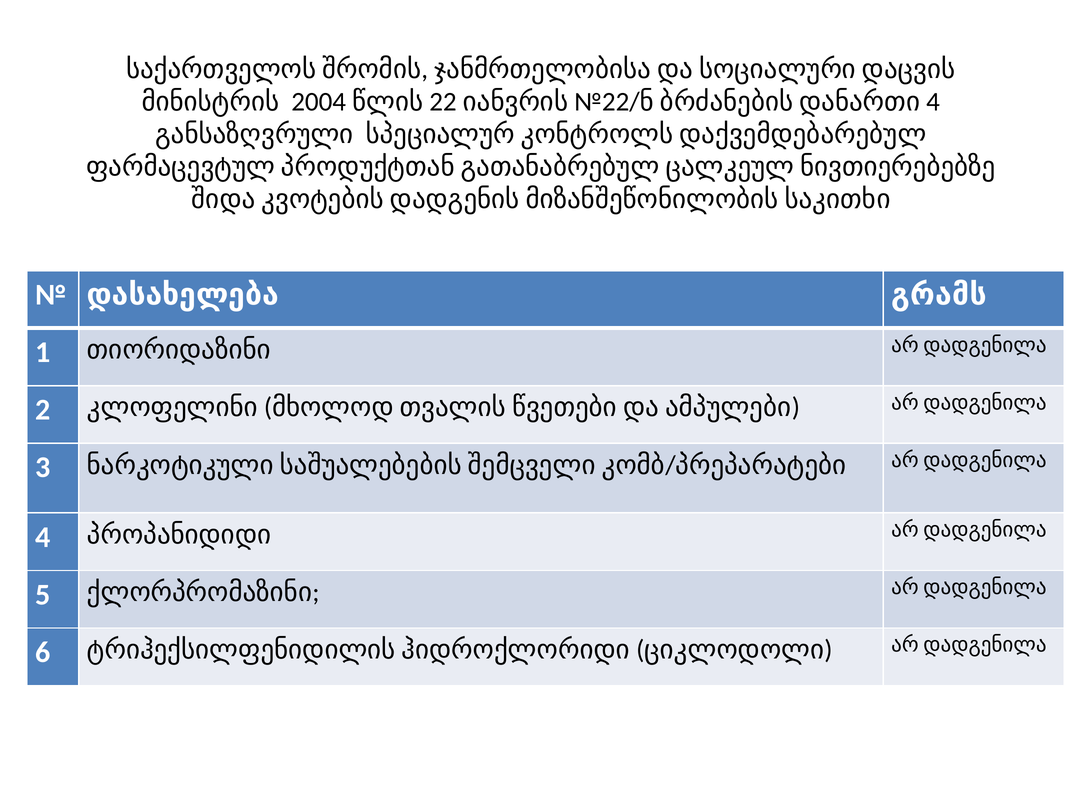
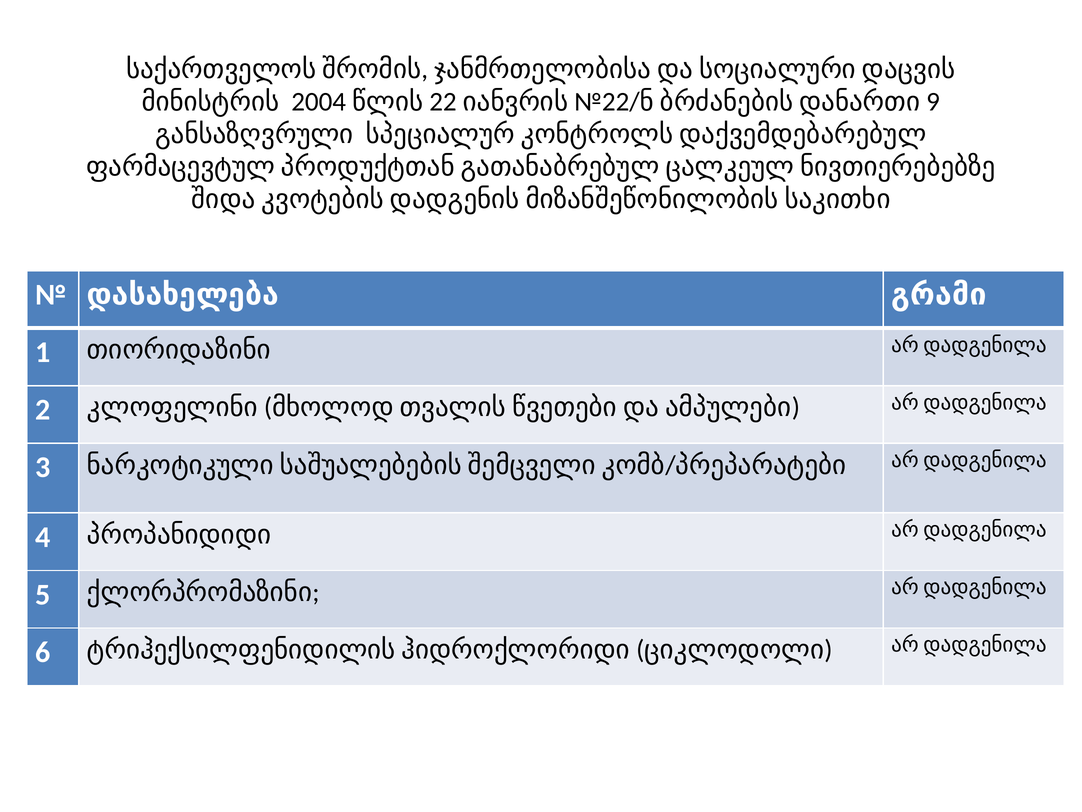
4 at (933, 102): 4 -> 9
გრამს: გრამს -> გრამი
